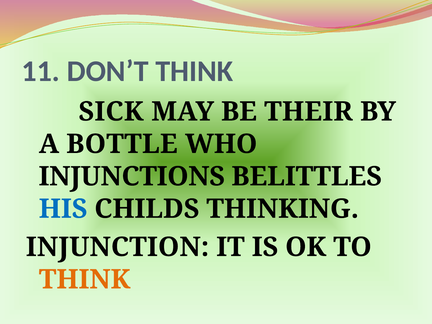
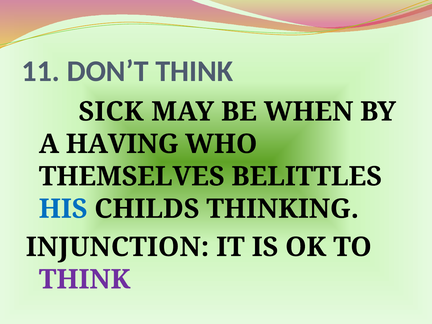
THEIR: THEIR -> WHEN
BOTTLE: BOTTLE -> HAVING
INJUNCTIONS: INJUNCTIONS -> THEMSELVES
THINK at (85, 280) colour: orange -> purple
